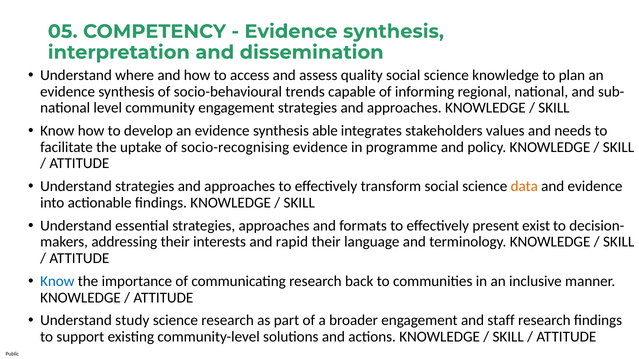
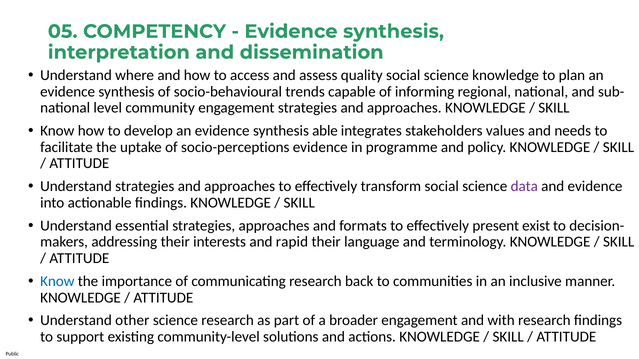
socio-recognising: socio-recognising -> socio-perceptions
data colour: orange -> purple
study: study -> other
staff: staff -> with
